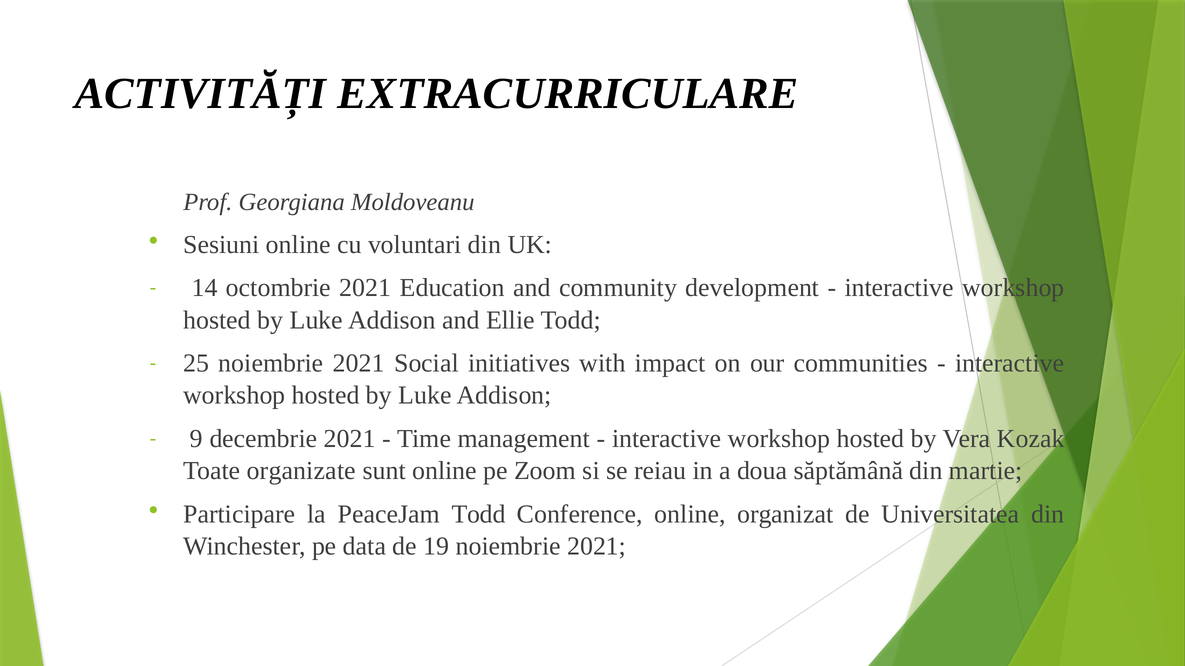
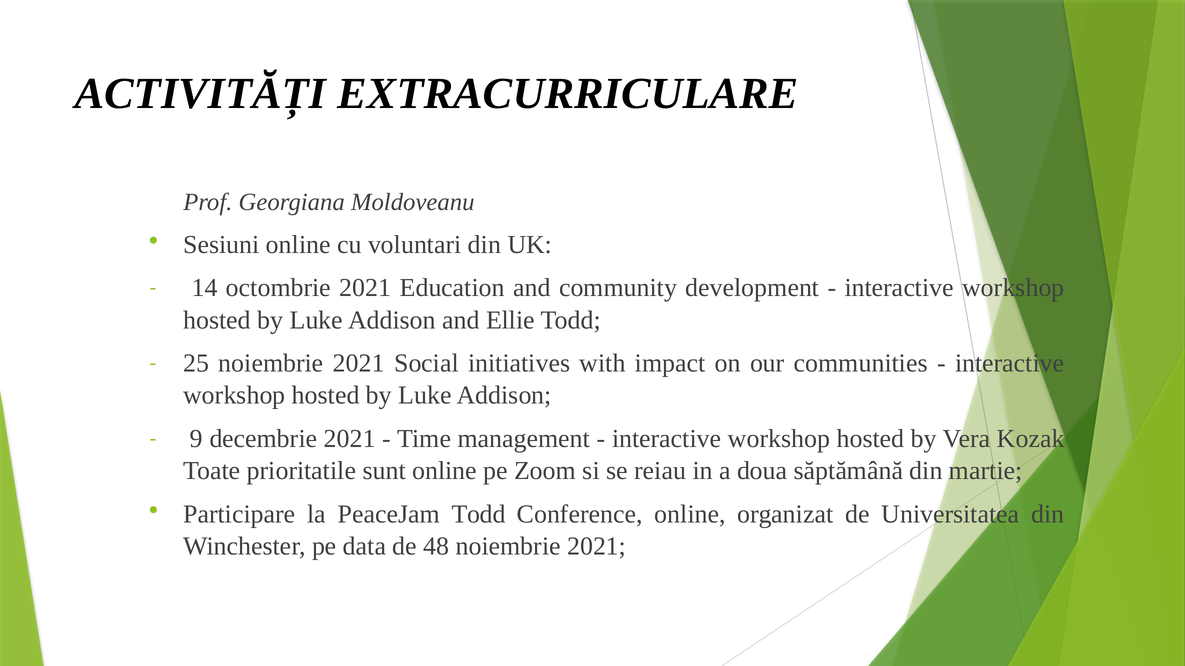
organizate: organizate -> prioritatile
19: 19 -> 48
